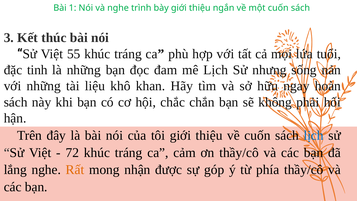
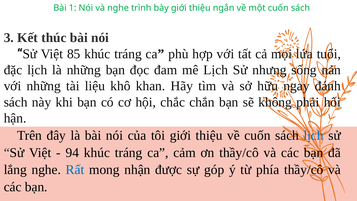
55: 55 -> 85
đặc tinh: tinh -> lịch
hoàn: hoàn -> đánh
72: 72 -> 94
Rất colour: orange -> blue
